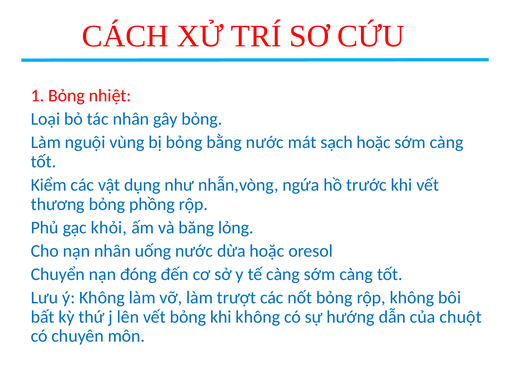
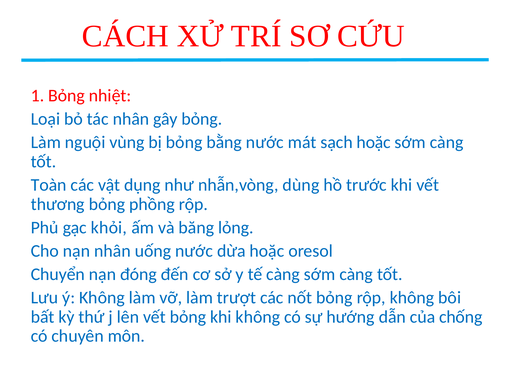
Kiểm: Kiểm -> Toàn
ngứa: ngứa -> dùng
chuột: chuột -> chống
